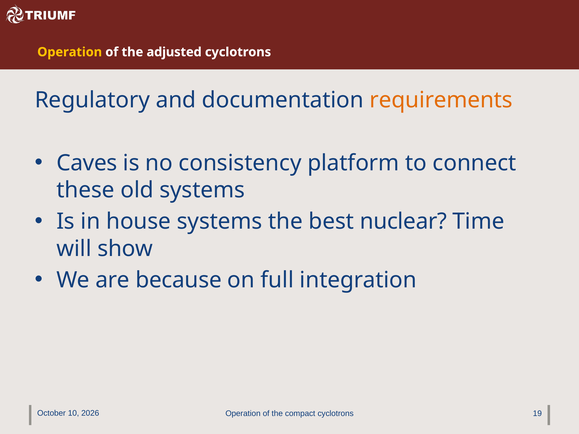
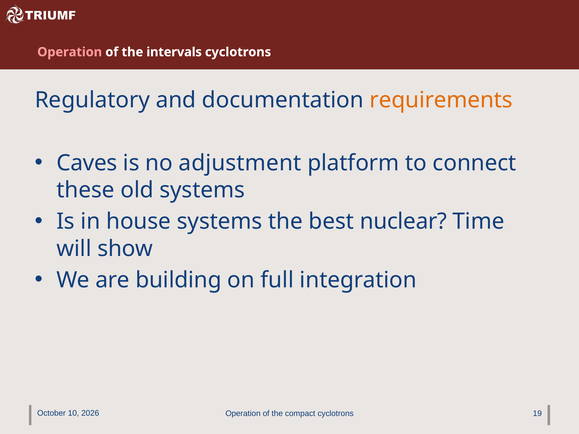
Operation at (70, 52) colour: yellow -> pink
adjusted: adjusted -> intervals
consistency: consistency -> adjustment
because: because -> building
